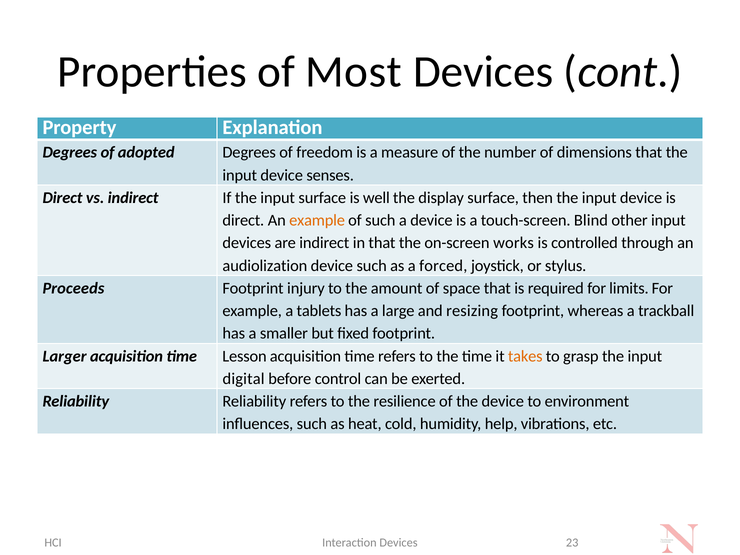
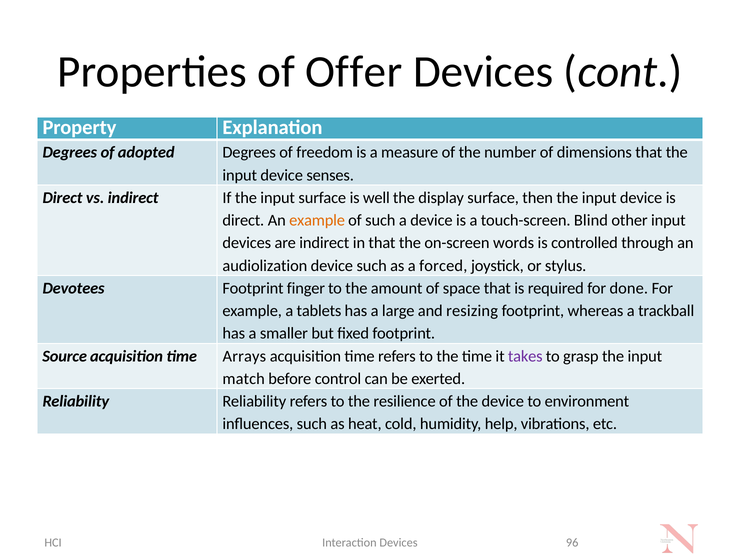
Most: Most -> Offer
works: works -> words
Proceeds: Proceeds -> Devotees
injury: injury -> finger
limits: limits -> done
Larger: Larger -> Source
Lesson: Lesson -> Arrays
takes colour: orange -> purple
digital: digital -> match
23: 23 -> 96
